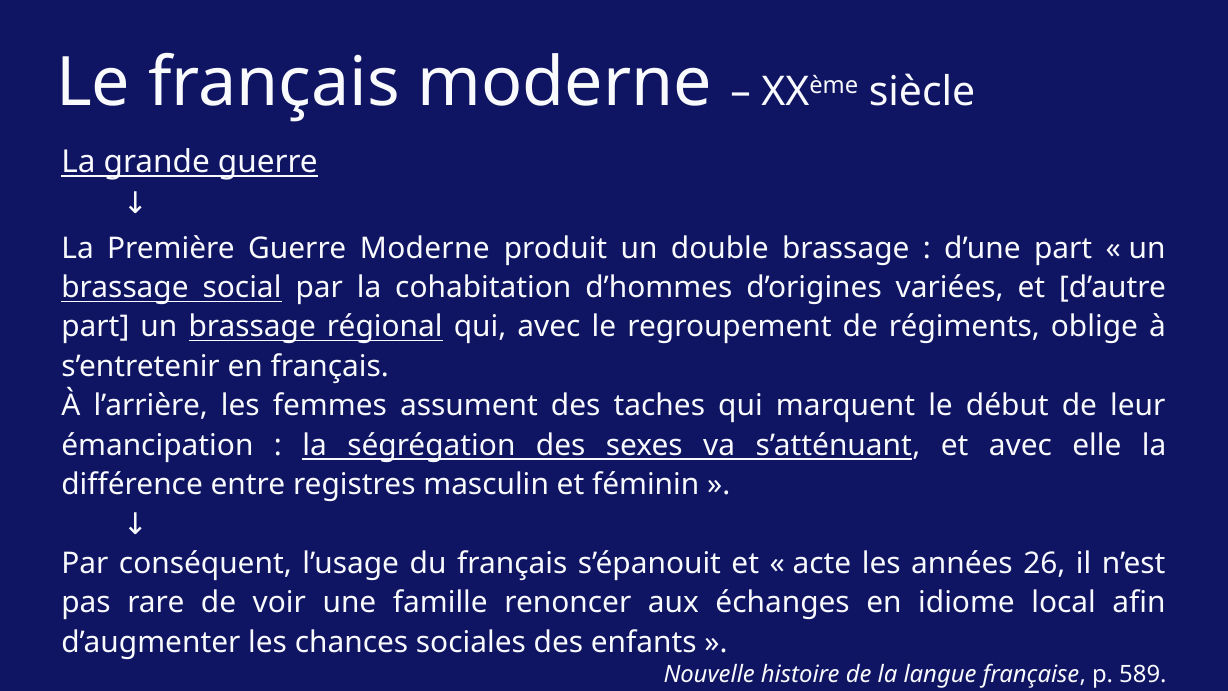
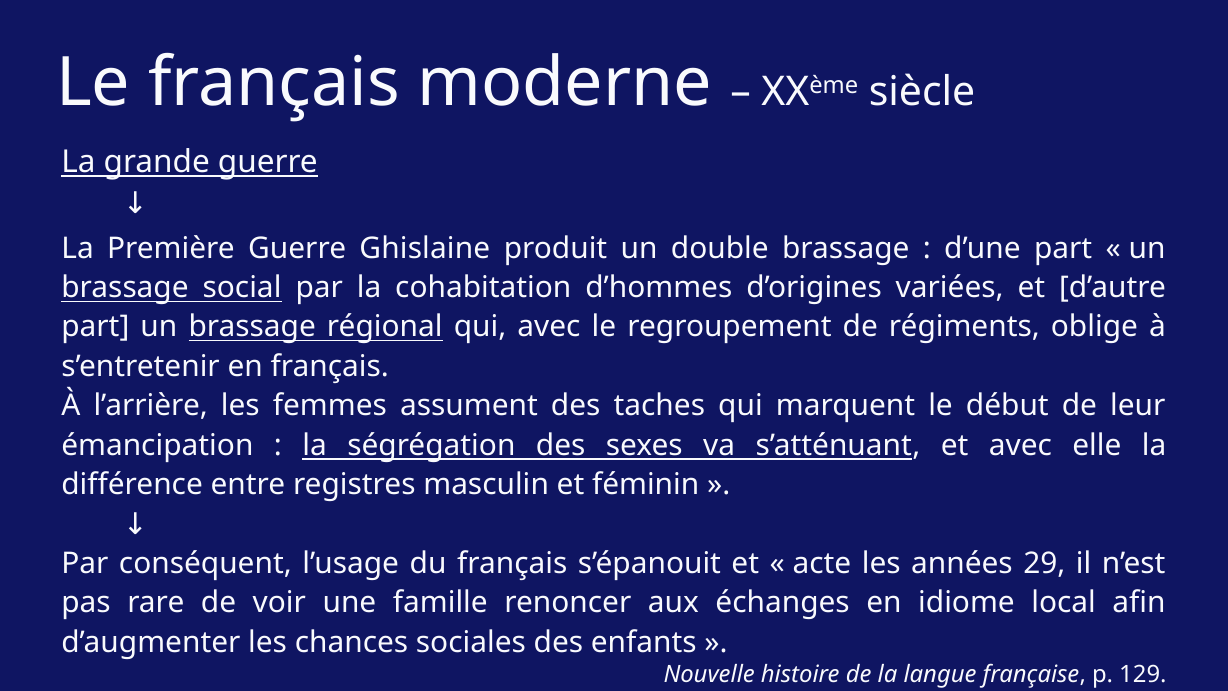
Guerre Moderne: Moderne -> Ghislaine
26: 26 -> 29
589: 589 -> 129
